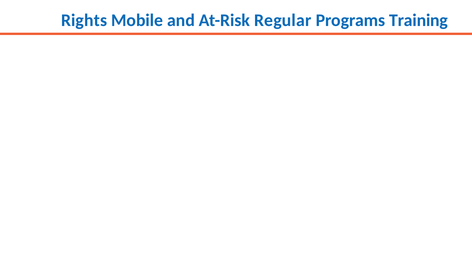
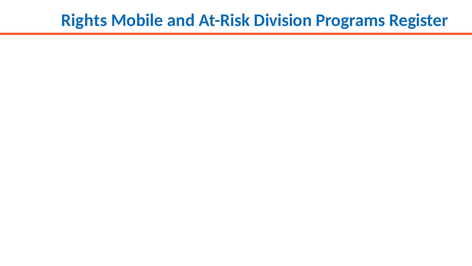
Regular: Regular -> Division
Training: Training -> Register
